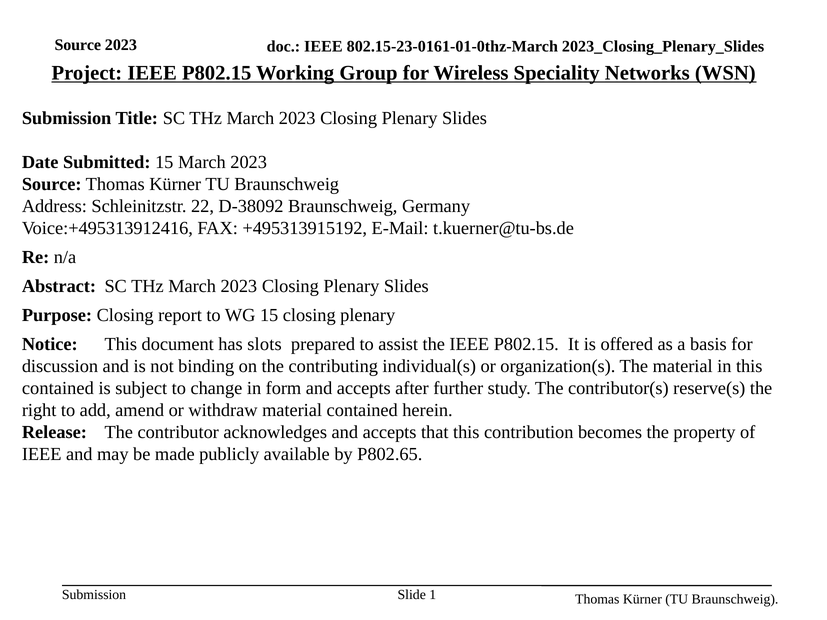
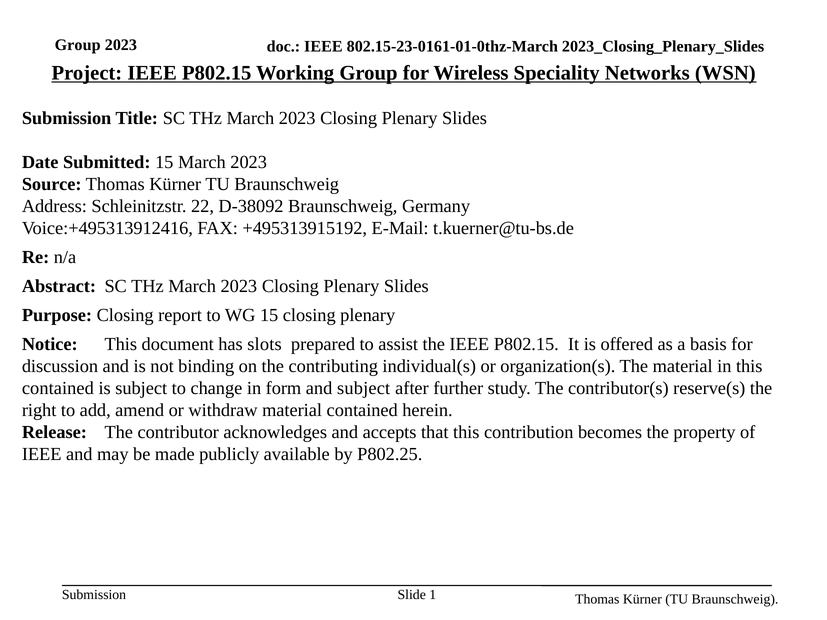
Source at (78, 45): Source -> Group
form and accepts: accepts -> subject
P802.65: P802.65 -> P802.25
